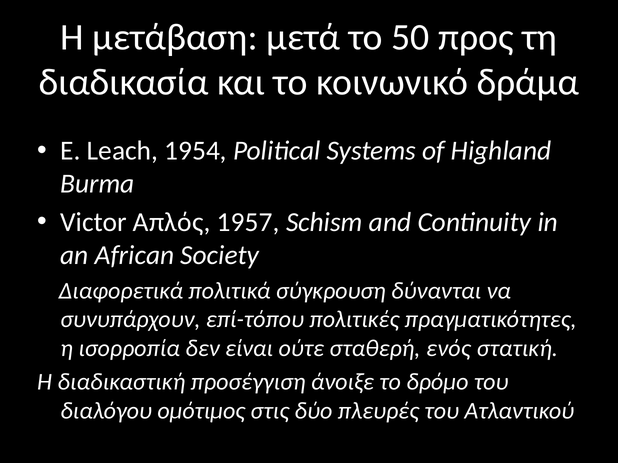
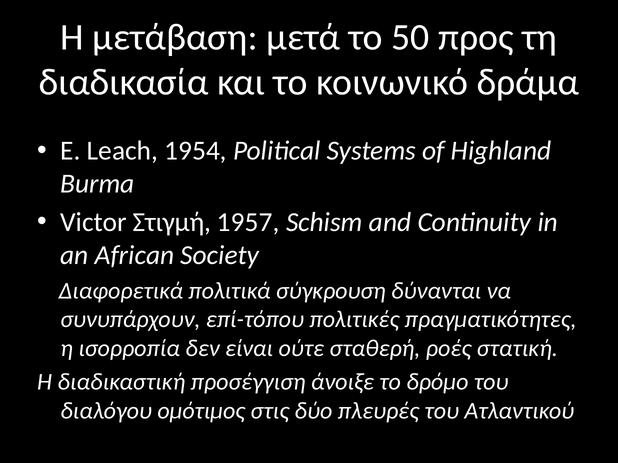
Απλός: Απλός -> Στιγμή
ενός: ενός -> ροές
